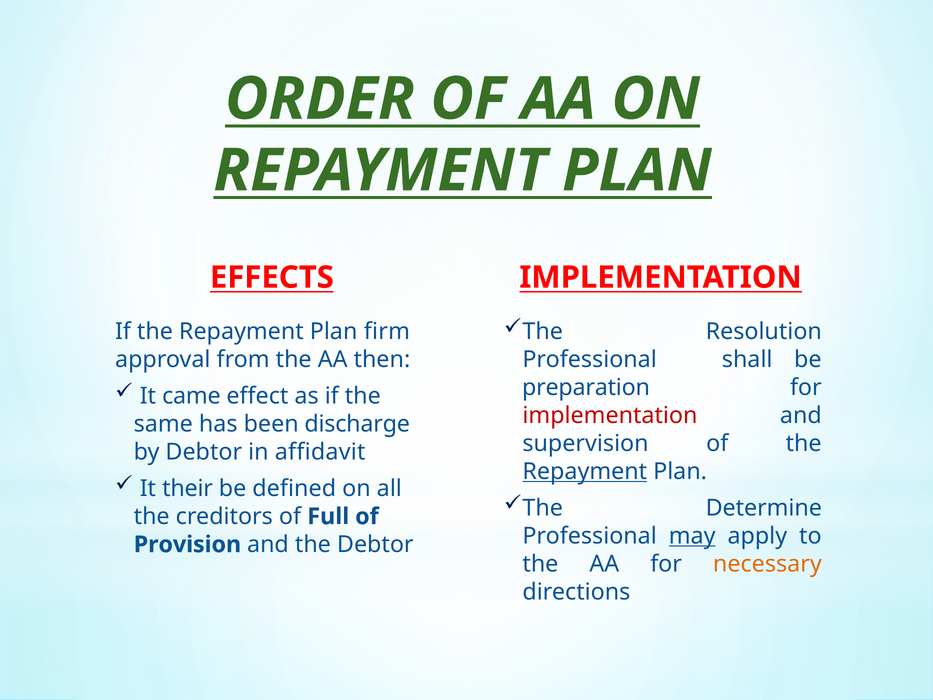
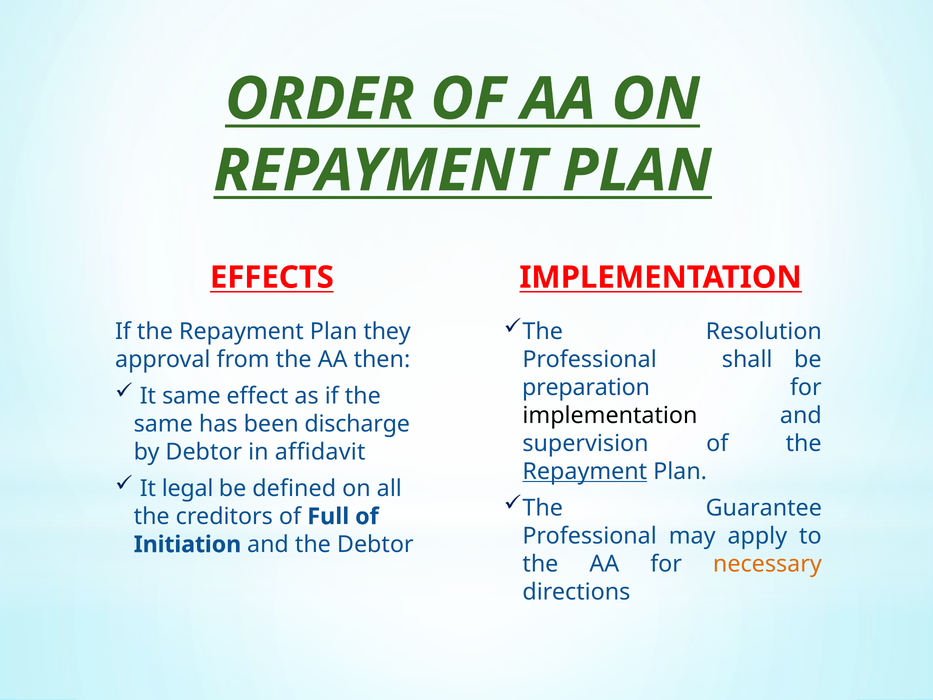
firm: firm -> they
It came: came -> same
implementation at (610, 415) colour: red -> black
their: their -> legal
Determine: Determine -> Guarantee
may underline: present -> none
Provision: Provision -> Initiation
